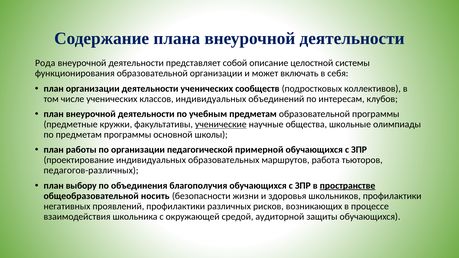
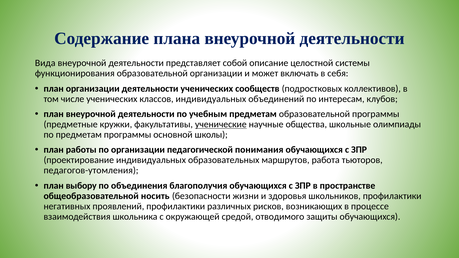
Рода: Рода -> Вида
примерной: примерной -> понимания
педагогов-различных: педагогов-различных -> педагогов-утомления
пространстве underline: present -> none
аудиторной: аудиторной -> отводимого
